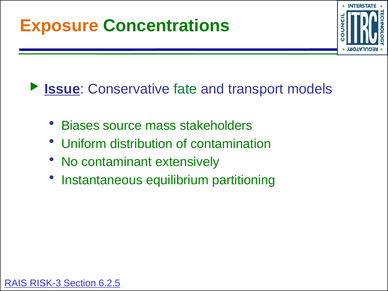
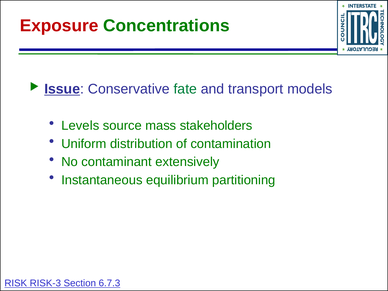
Exposure colour: orange -> red
Biases: Biases -> Levels
RAIS: RAIS -> RISK
6.2.5: 6.2.5 -> 6.7.3
